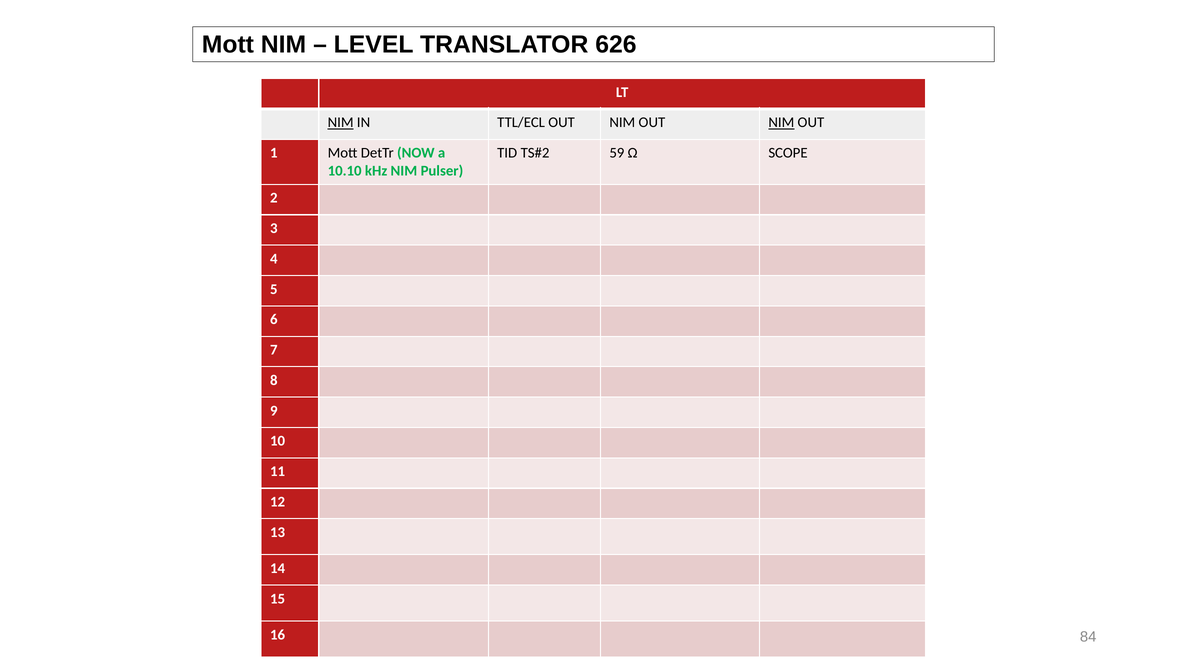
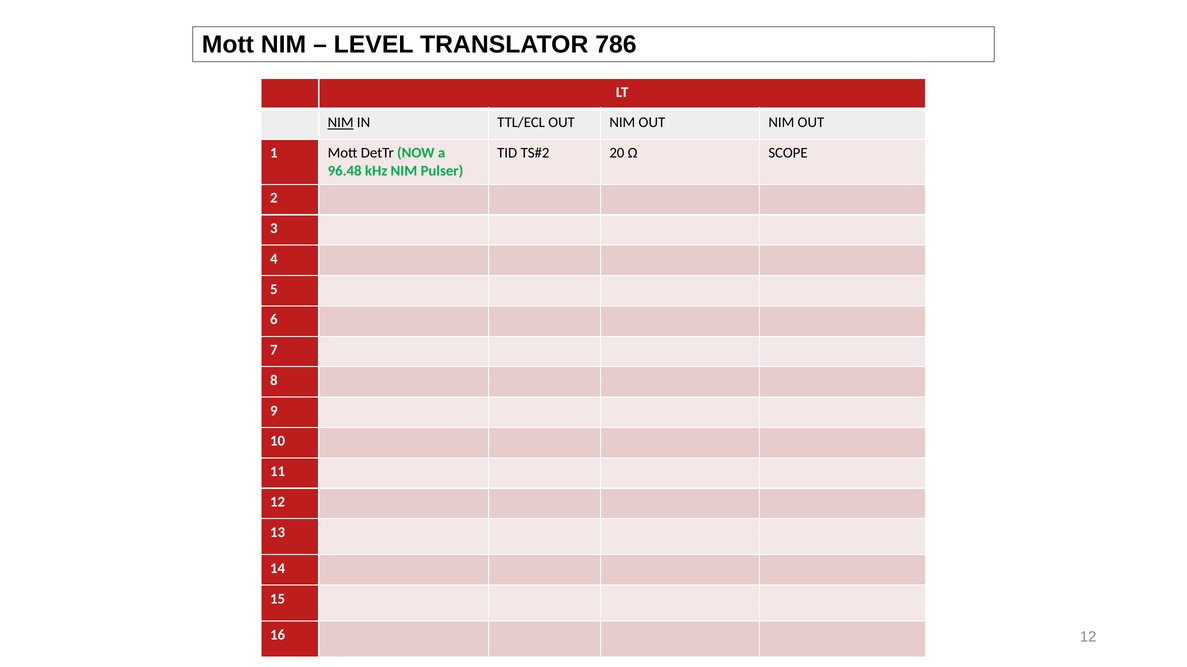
626: 626 -> 786
NIM at (781, 123) underline: present -> none
59: 59 -> 20
10.10: 10.10 -> 96.48
16 84: 84 -> 12
